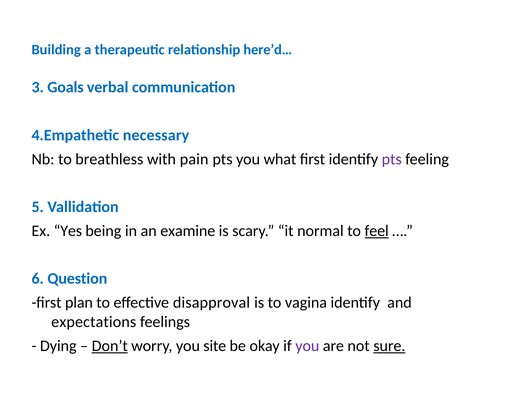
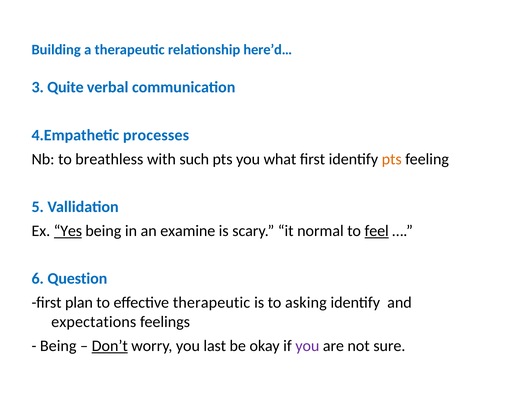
Goals: Goals -> Quite
necessary: necessary -> processes
pain: pain -> such
pts at (392, 159) colour: purple -> orange
Yes underline: none -> present
effective disapproval: disapproval -> therapeutic
vagina: vagina -> asking
Dying at (58, 346): Dying -> Being
site: site -> last
sure underline: present -> none
